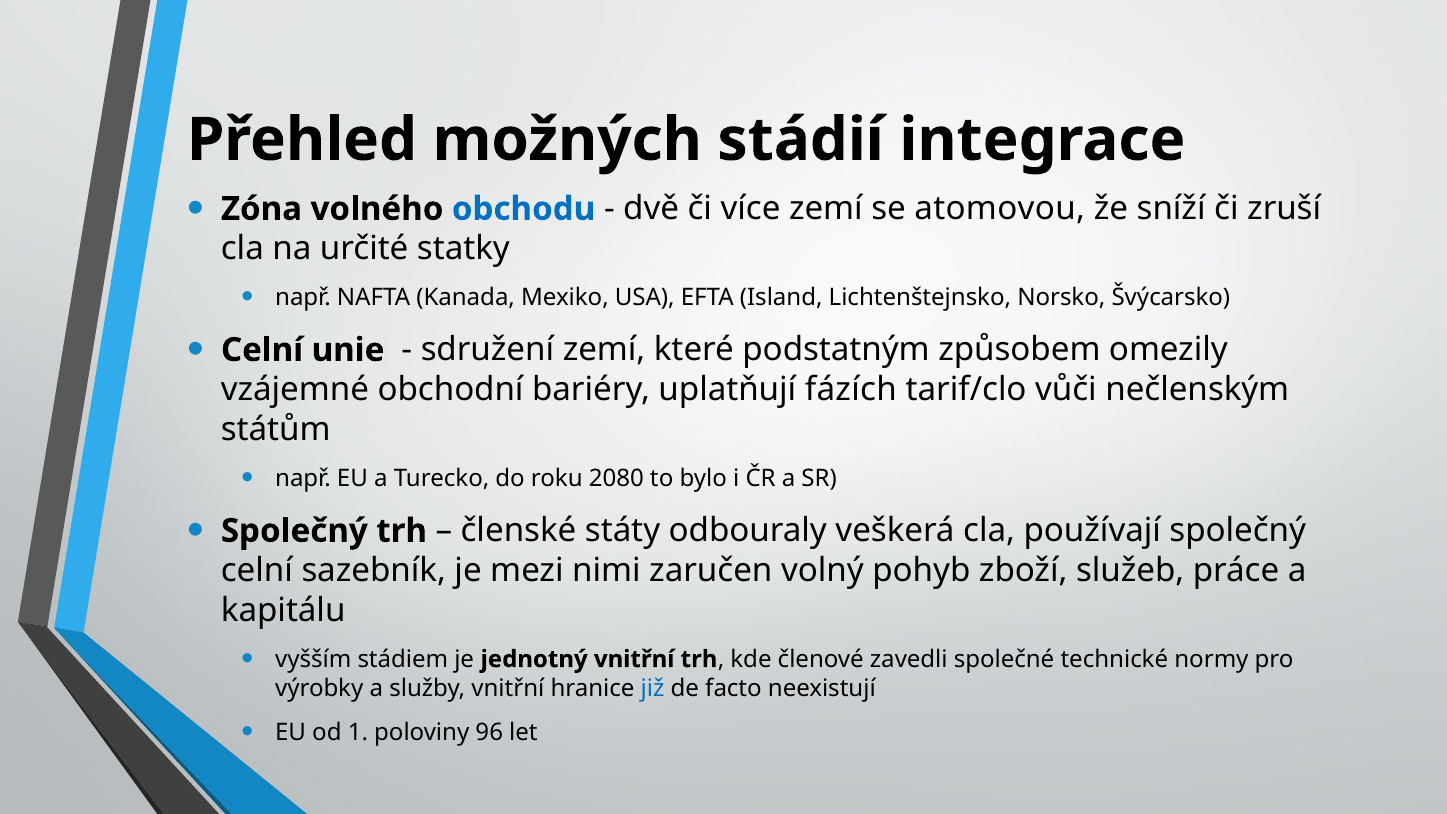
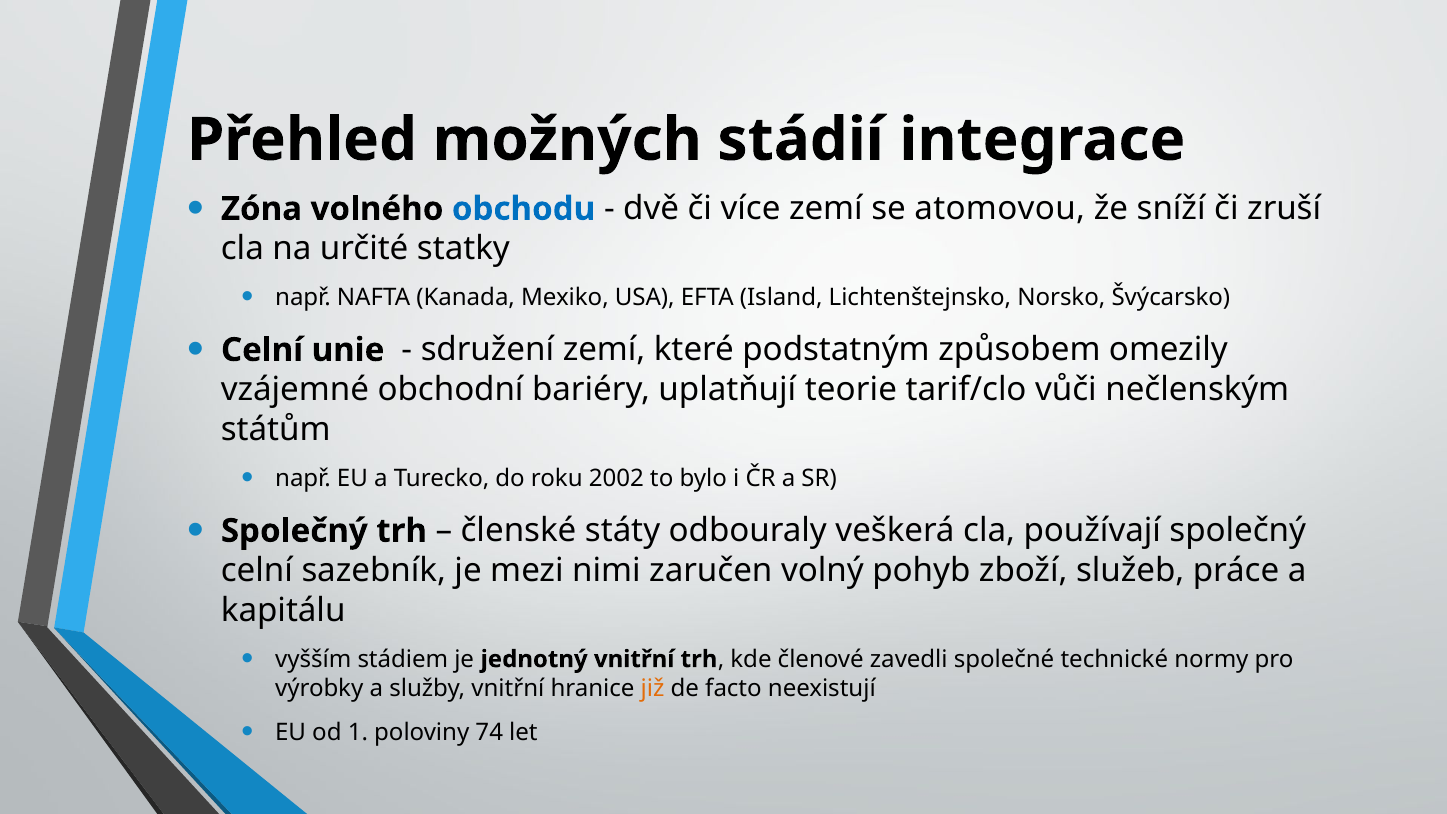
fázích: fázích -> teorie
2080: 2080 -> 2002
již colour: blue -> orange
96: 96 -> 74
